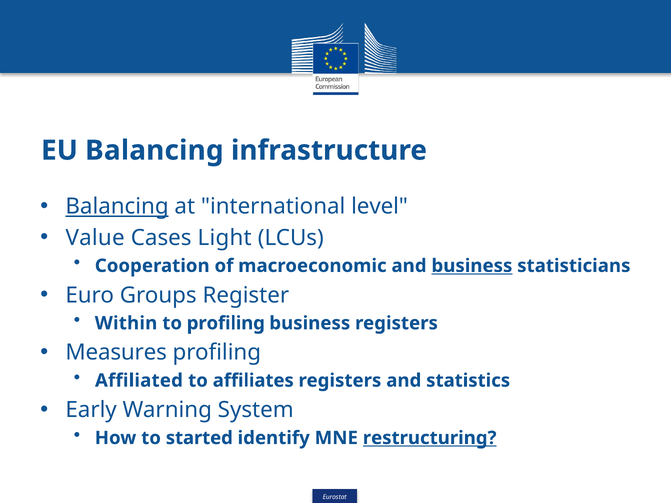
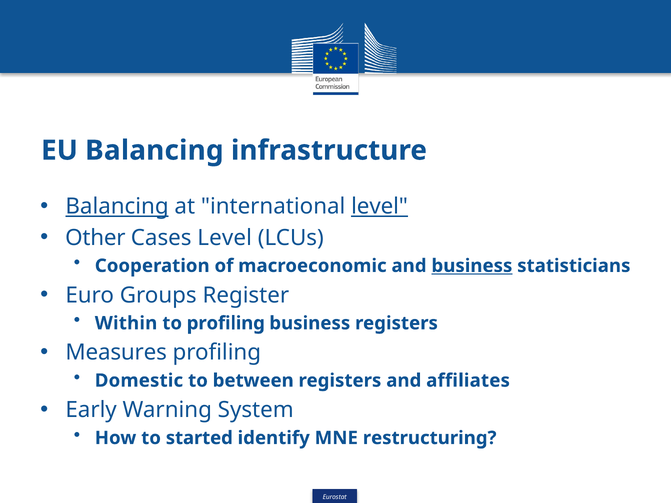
level at (380, 207) underline: none -> present
Value: Value -> Other
Cases Light: Light -> Level
Affiliated: Affiliated -> Domestic
affiliates: affiliates -> between
statistics: statistics -> affiliates
restructuring underline: present -> none
